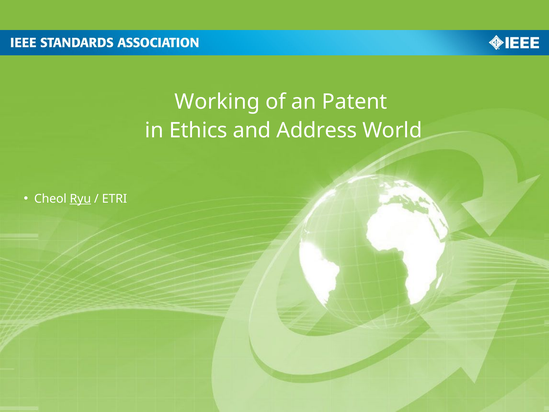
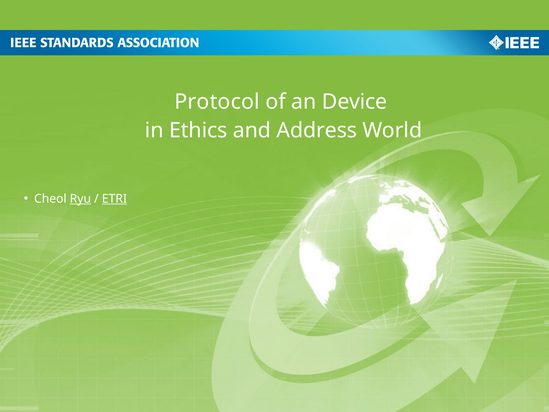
Working: Working -> Protocol
Patent: Patent -> Device
ETRI underline: none -> present
